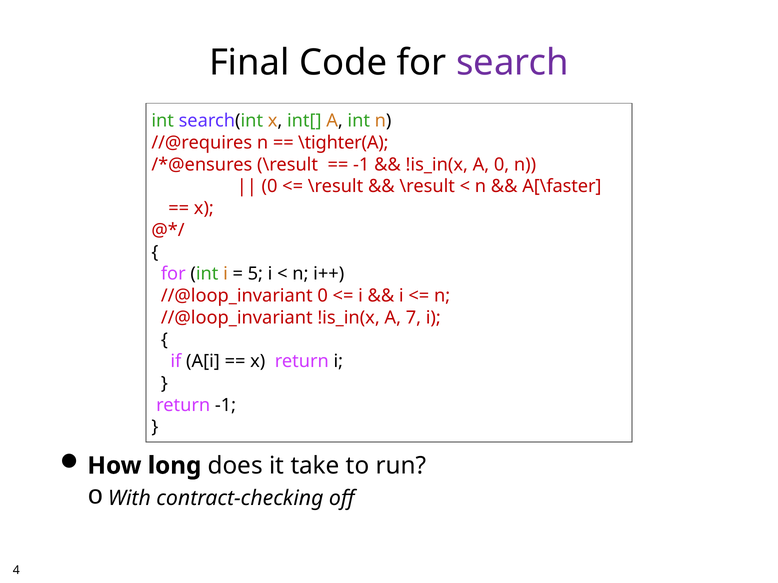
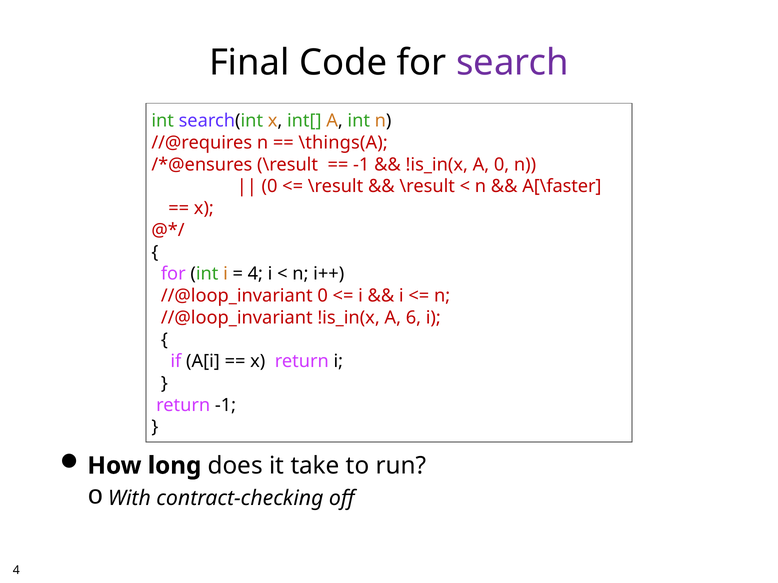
\tighter(A: \tighter(A -> \things(A
5 at (255, 274): 5 -> 4
7: 7 -> 6
